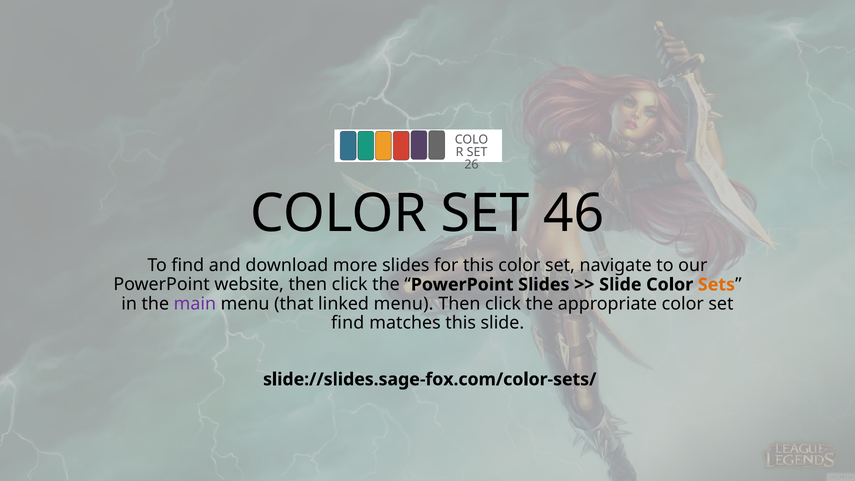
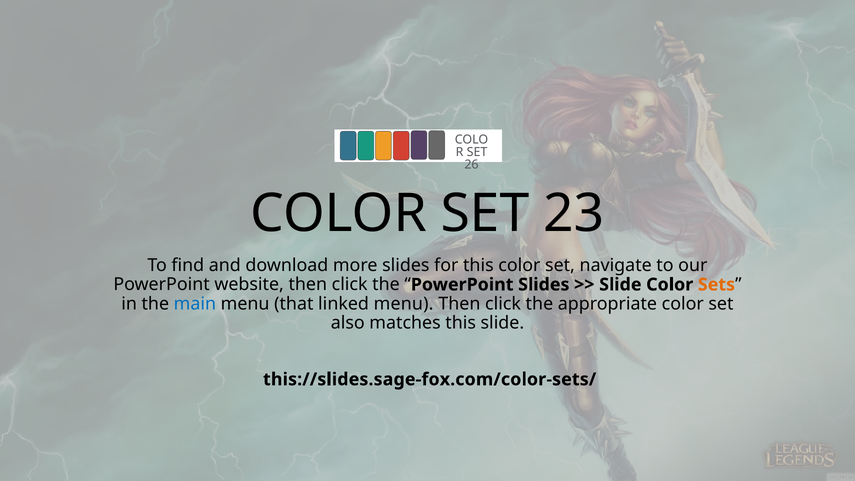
46: 46 -> 23
main colour: purple -> blue
find at (348, 323): find -> also
slide://slides.sage-fox.com/color-sets/: slide://slides.sage-fox.com/color-sets/ -> this://slides.sage-fox.com/color-sets/
